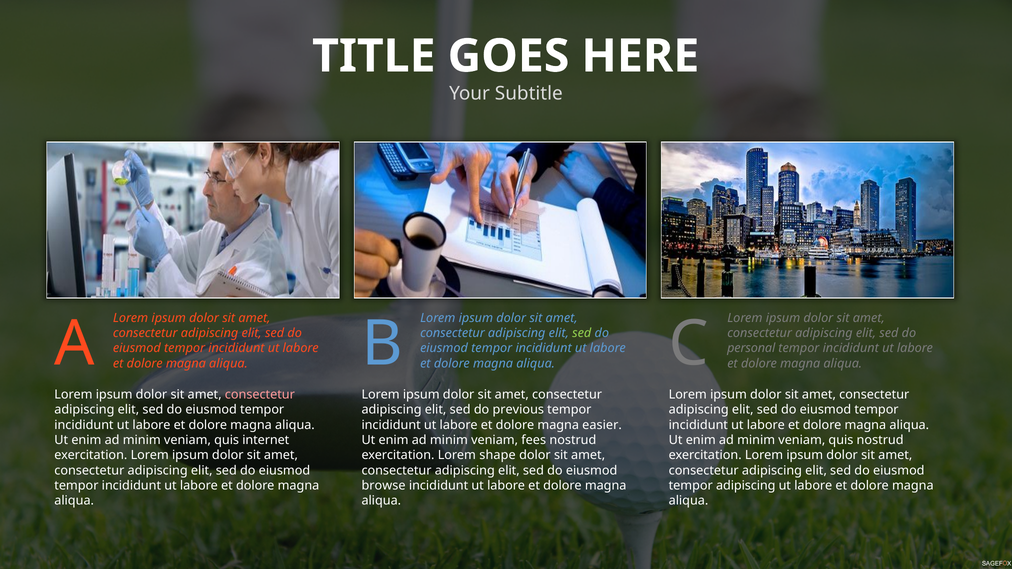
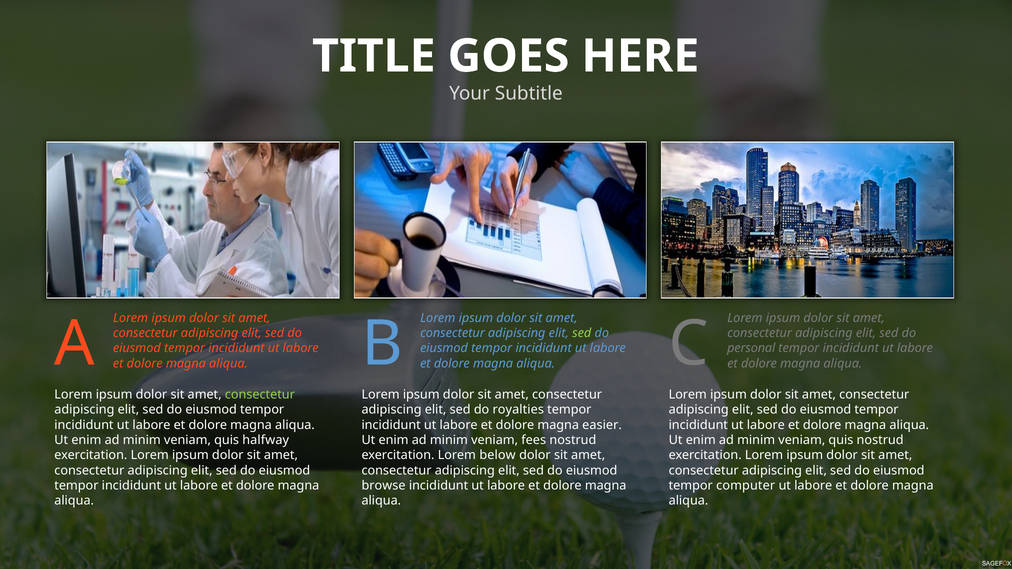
consectetur at (260, 395) colour: pink -> light green
previous: previous -> royalties
internet: internet -> halfway
shape: shape -> below
tempor adipiscing: adipiscing -> computer
